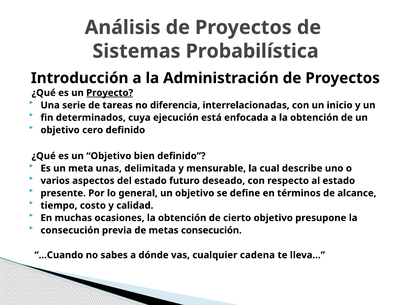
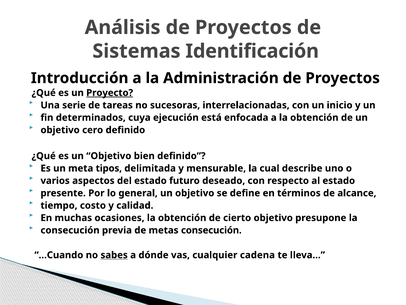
Probabilística: Probabilística -> Identificación
diferencia: diferencia -> sucesoras
unas: unas -> tipos
sabes underline: none -> present
